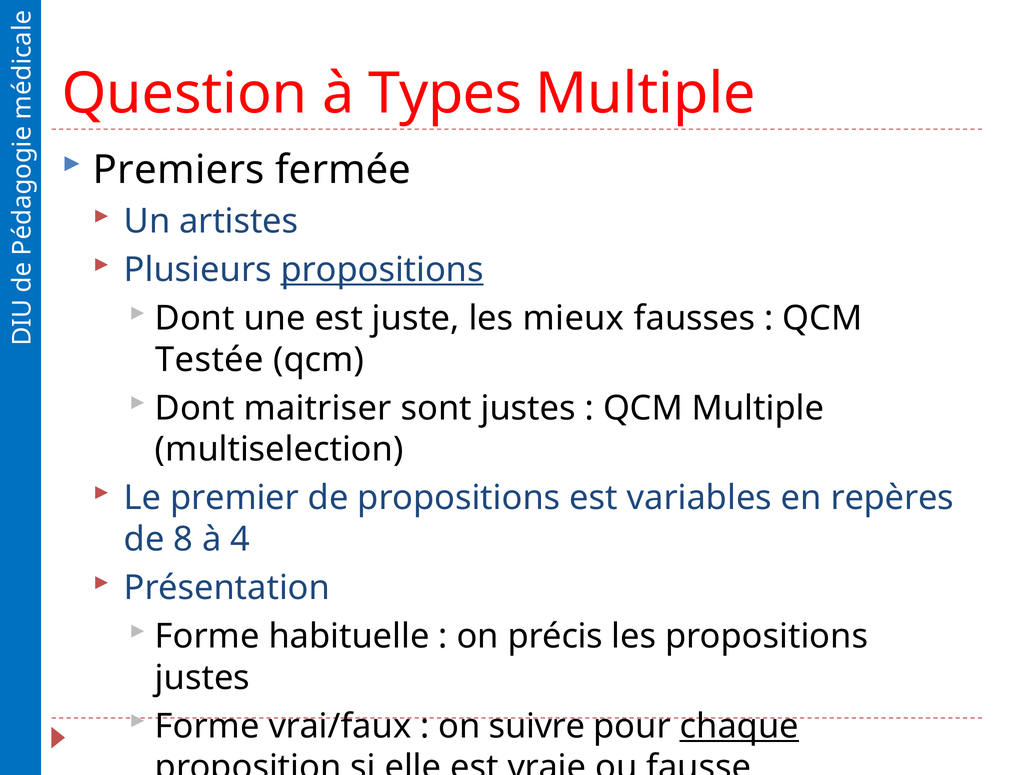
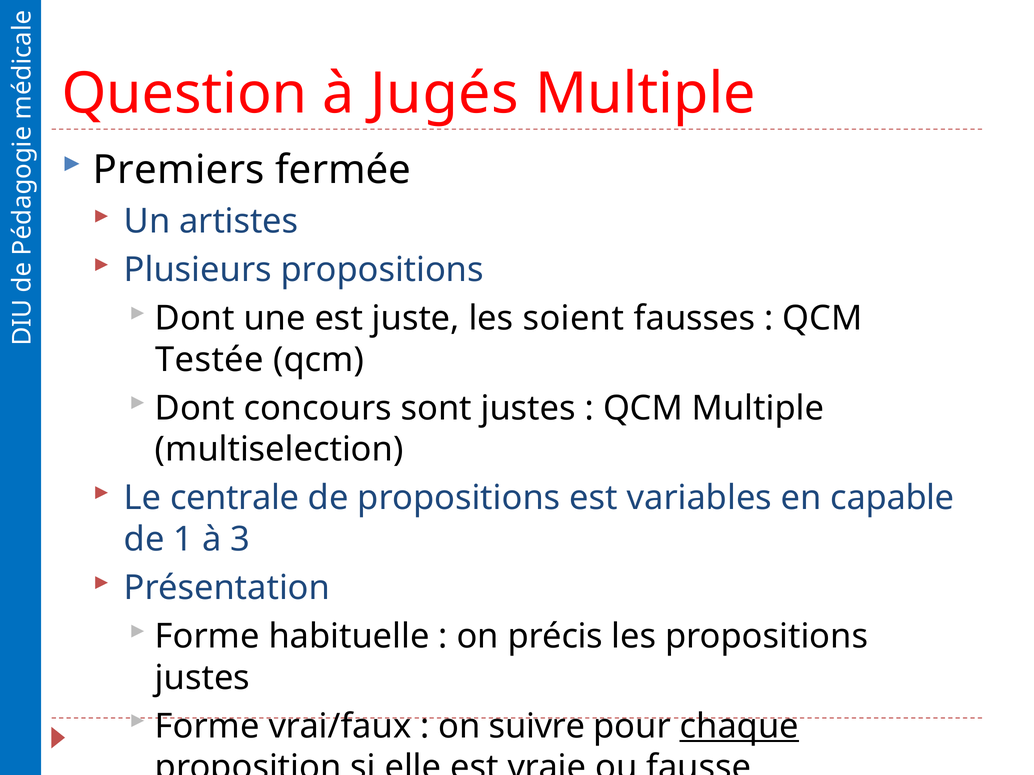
Types: Types -> Jugés
propositions at (382, 270) underline: present -> none
mieux: mieux -> soient
maitriser: maitriser -> concours
premier: premier -> centrale
repères: repères -> capable
8: 8 -> 1
4: 4 -> 3
